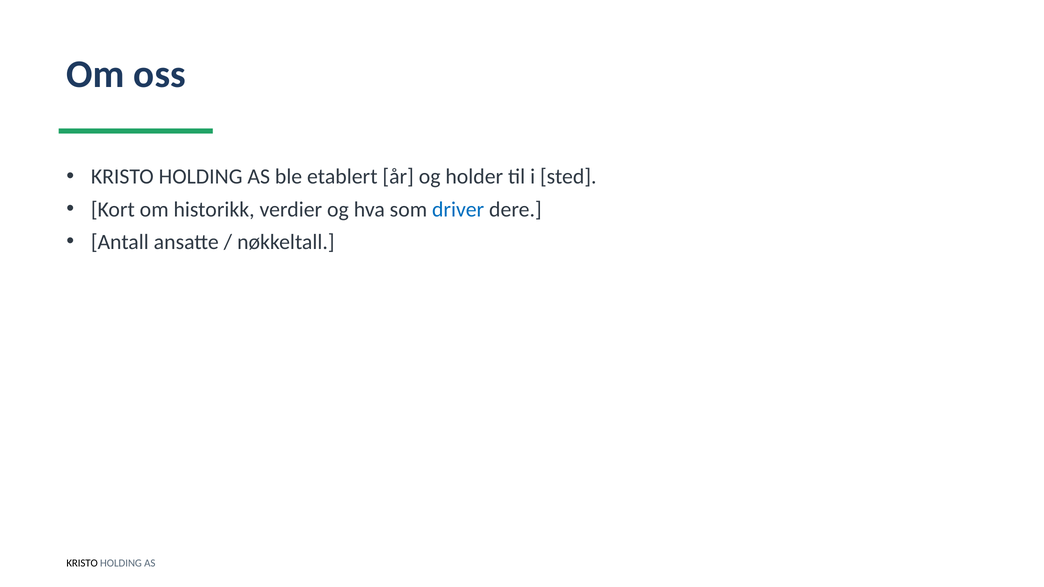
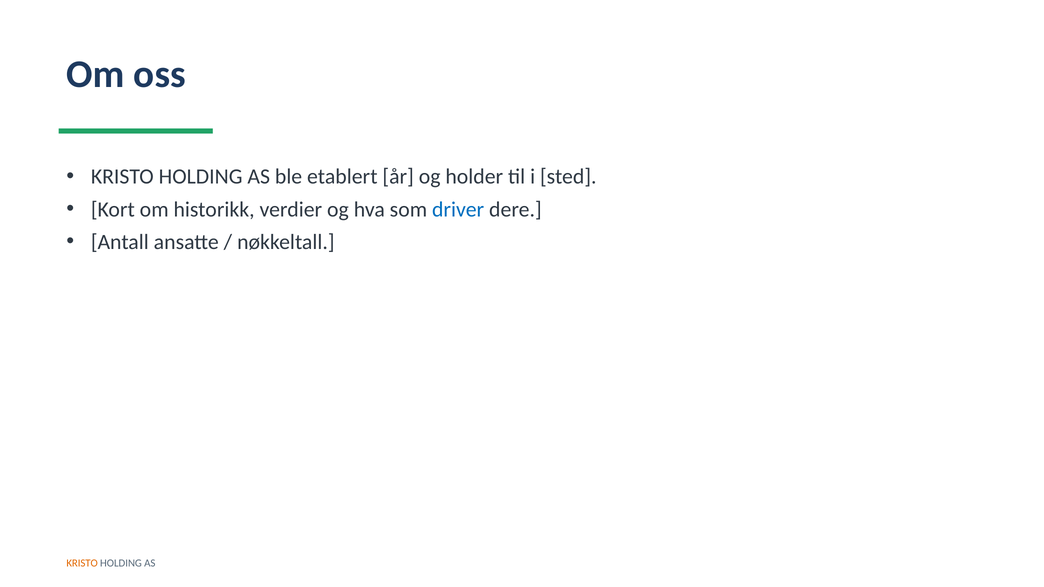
KRISTO at (82, 563) colour: black -> orange
